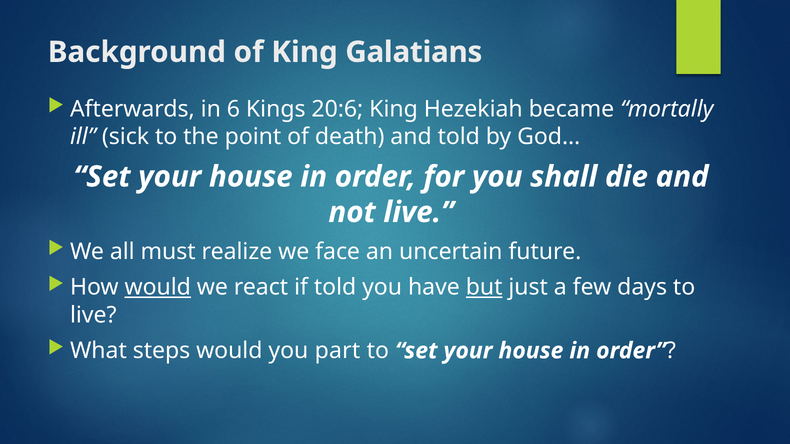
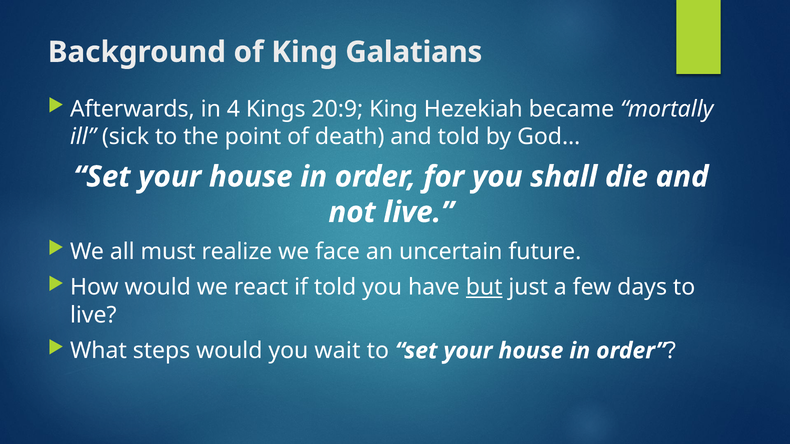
6: 6 -> 4
20:6: 20:6 -> 20:9
would at (158, 288) underline: present -> none
part: part -> wait
